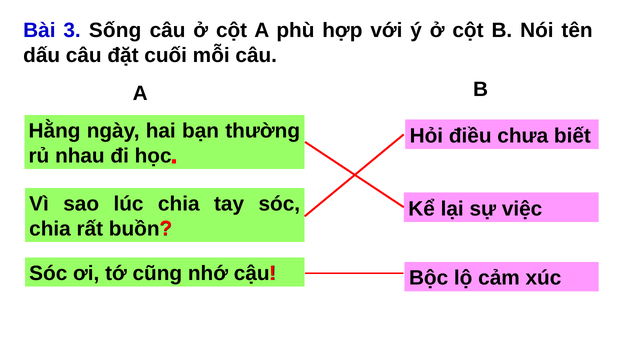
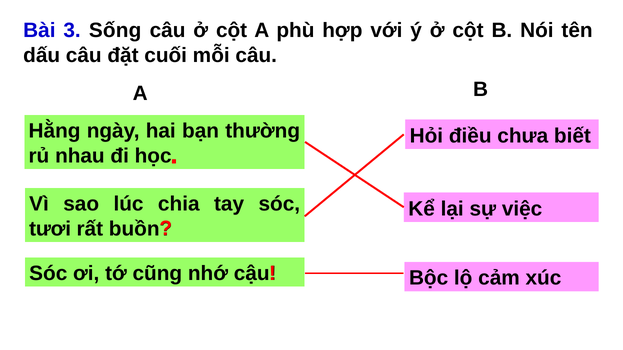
chia at (50, 229): chia -> tươi
